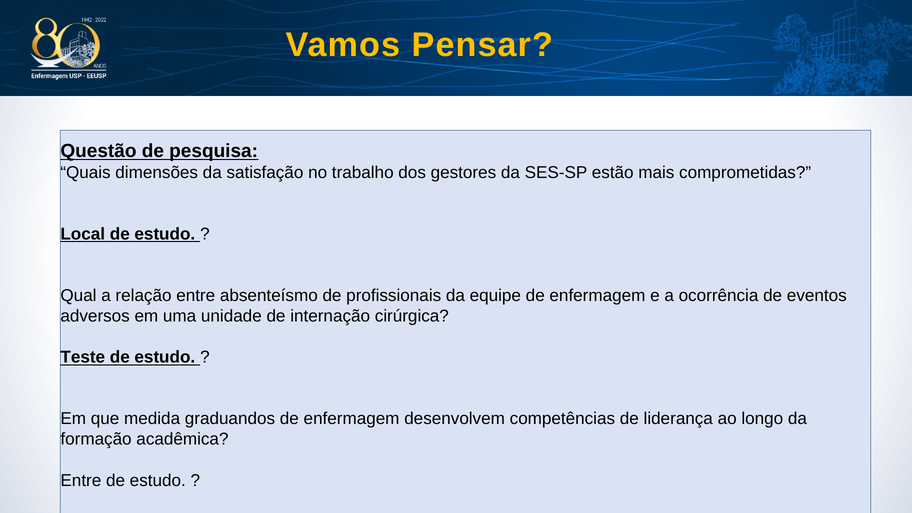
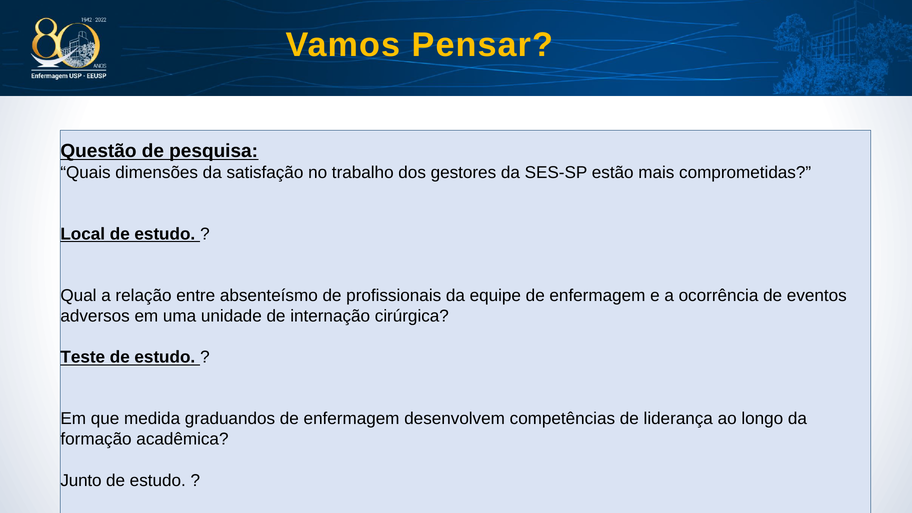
Entre at (81, 480): Entre -> Junto
